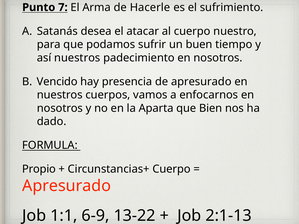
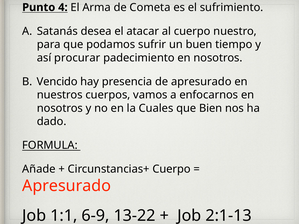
7: 7 -> 4
Hacerle: Hacerle -> Cometa
así nuestros: nuestros -> procurar
Aparta: Aparta -> Cuales
Propio: Propio -> Añade
